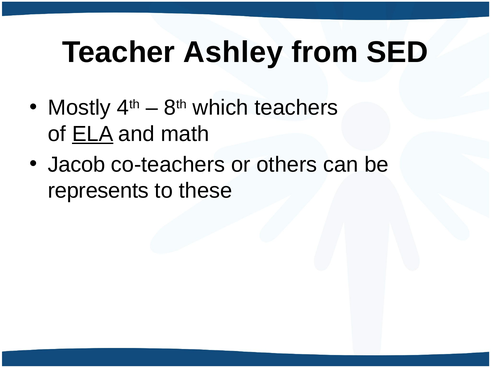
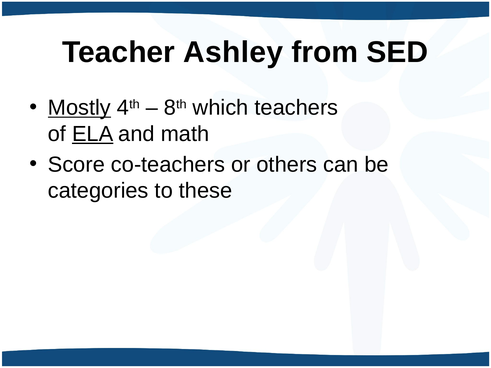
Mostly underline: none -> present
Jacob: Jacob -> Score
represents: represents -> categories
